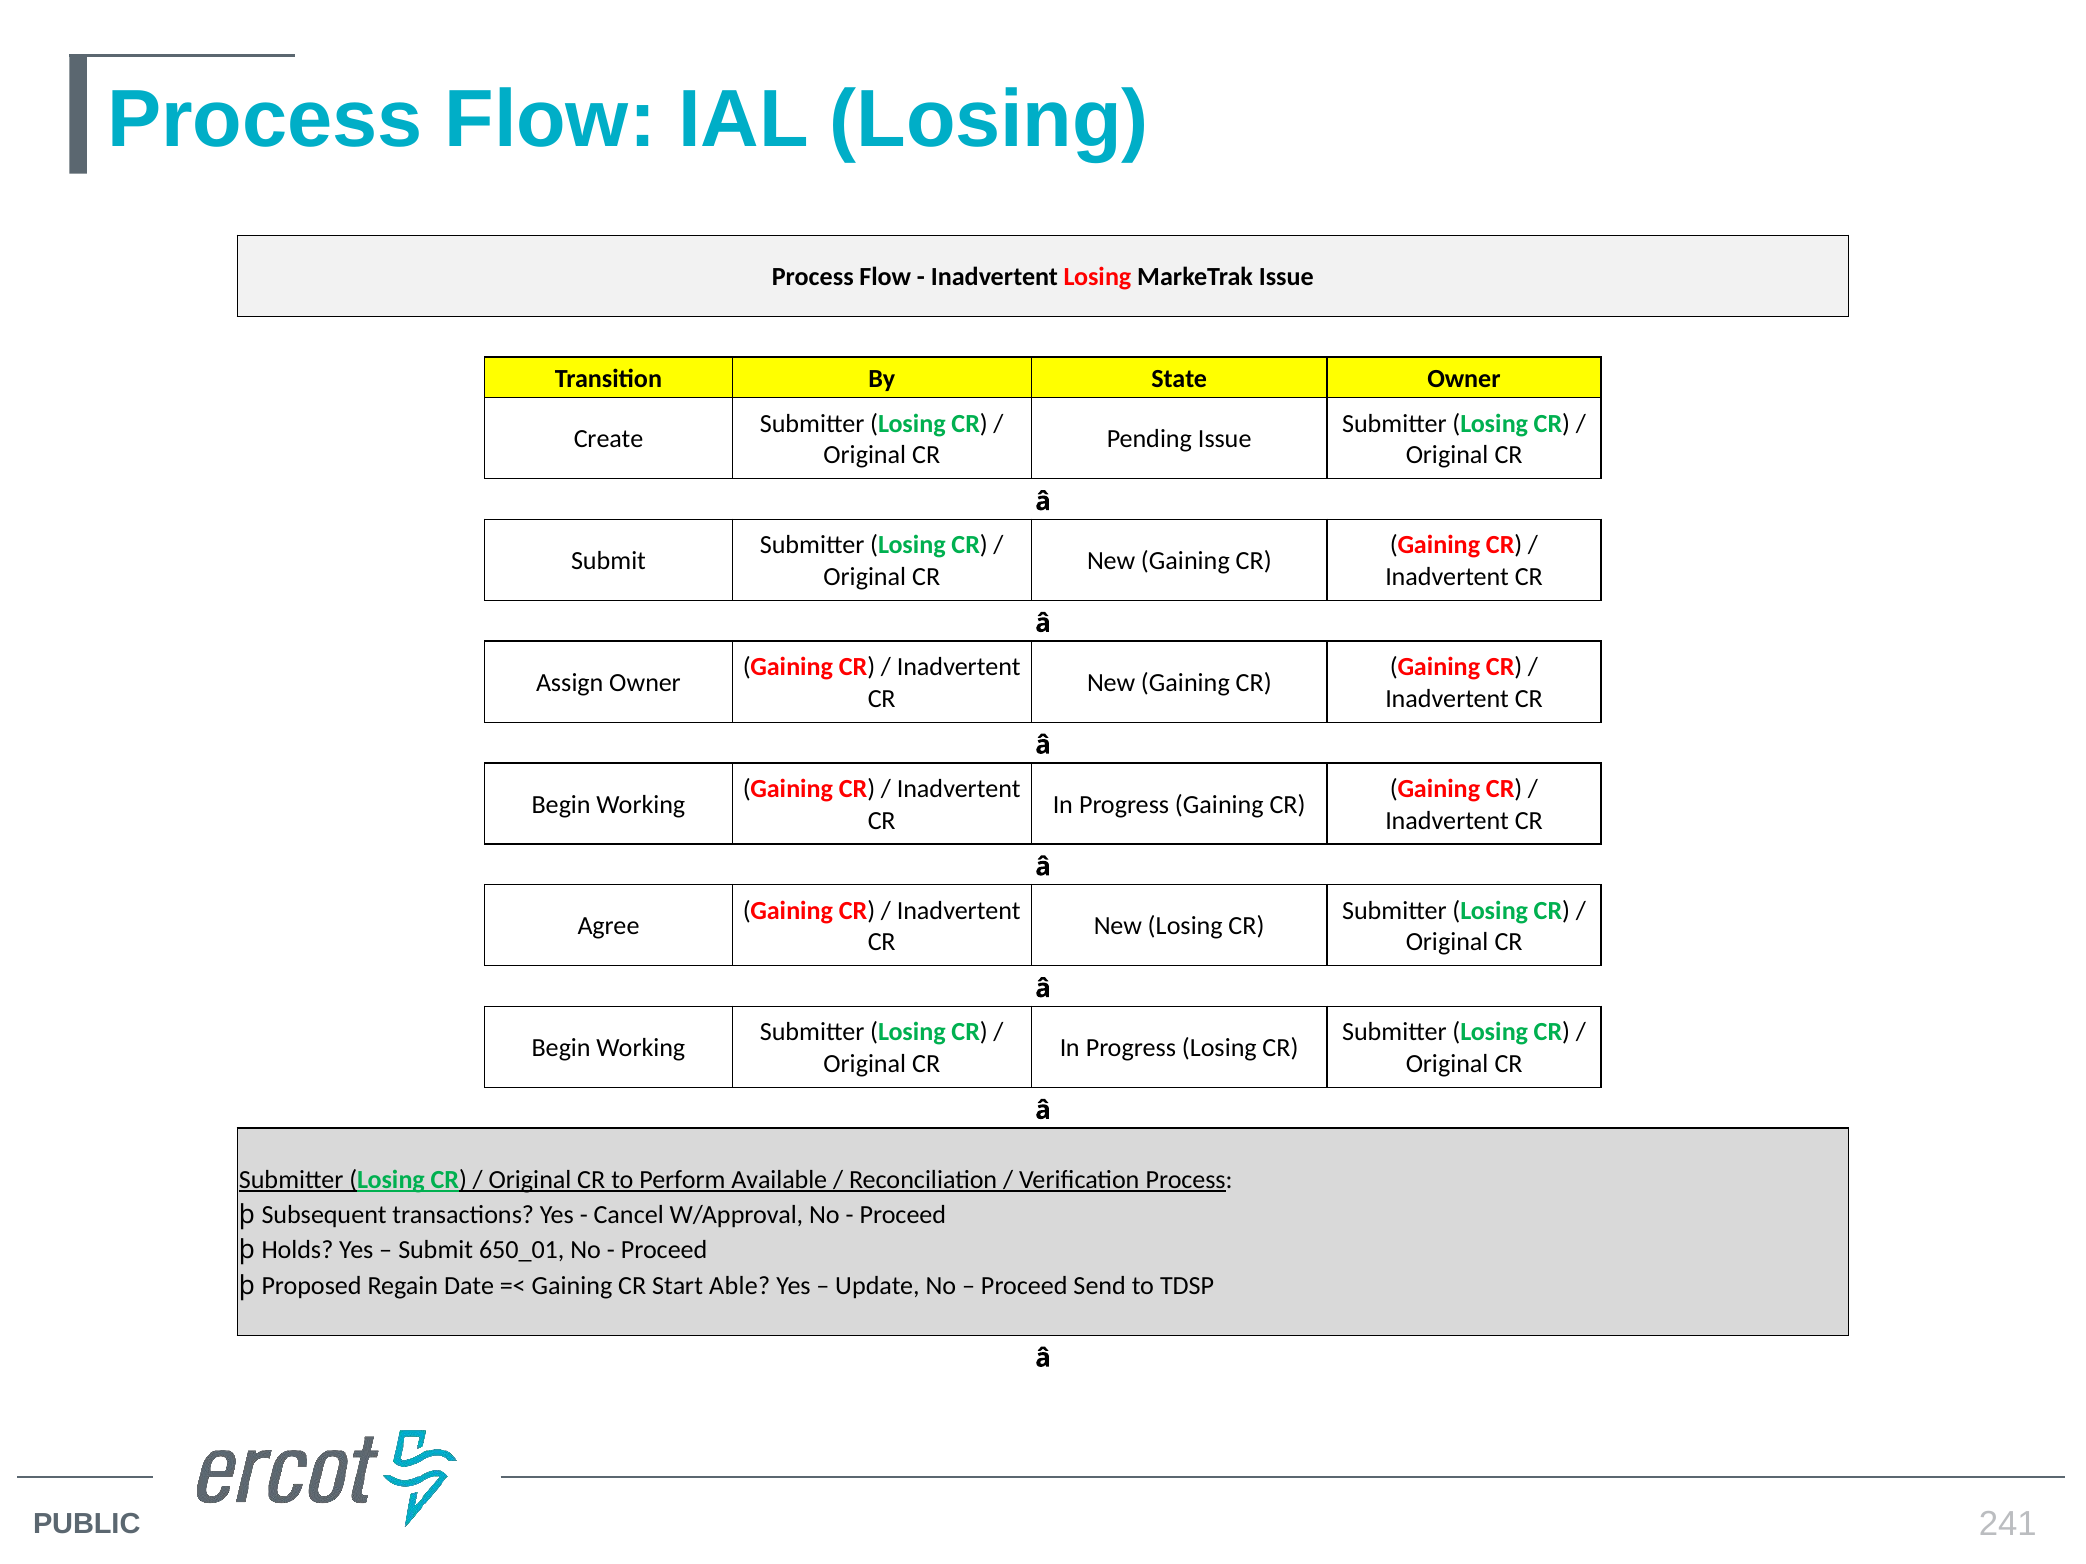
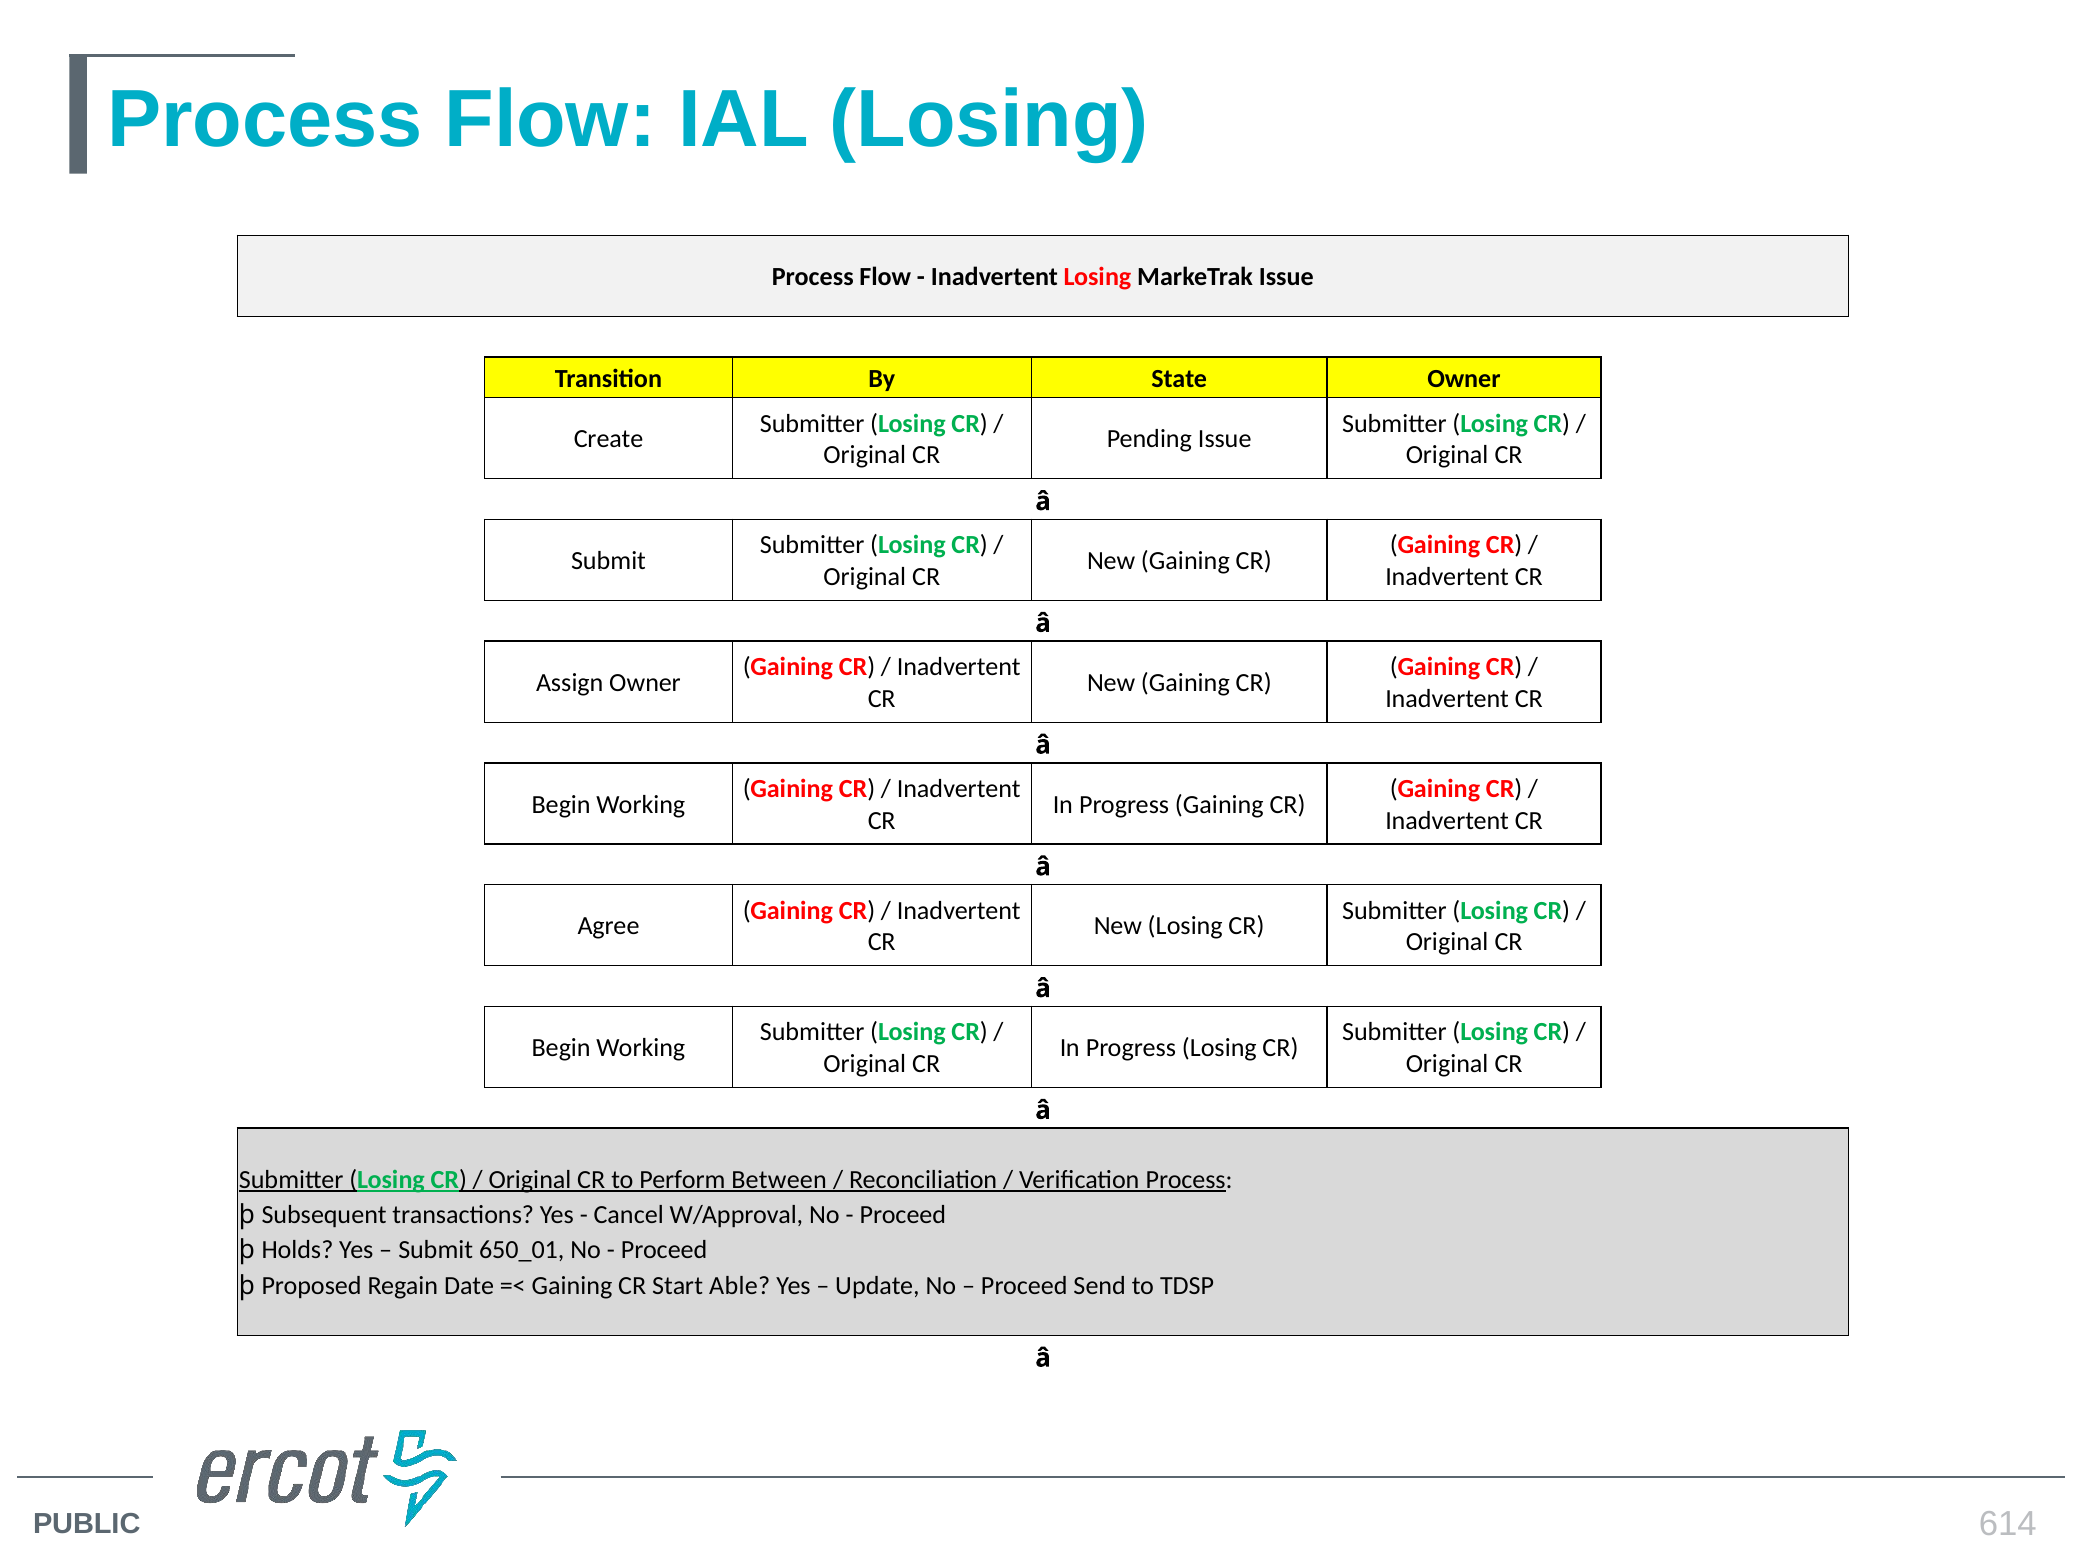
Available: Available -> Between
241: 241 -> 614
